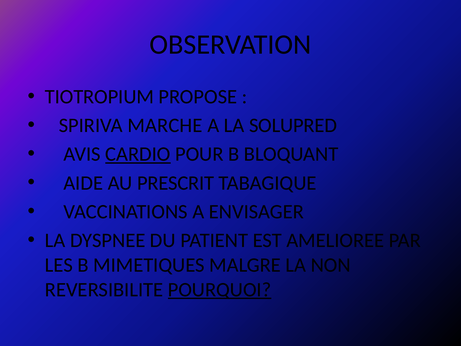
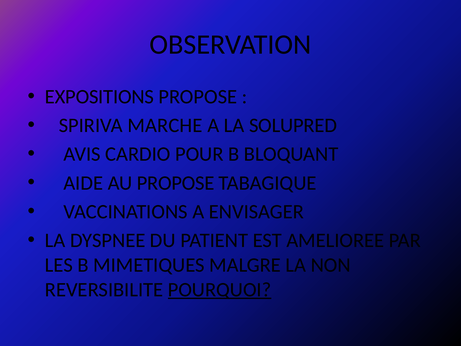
TIOTROPIUM: TIOTROPIUM -> EXPOSITIONS
CARDIO underline: present -> none
AU PRESCRIT: PRESCRIT -> PROPOSE
